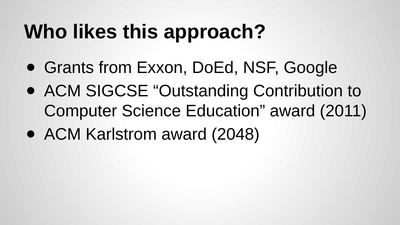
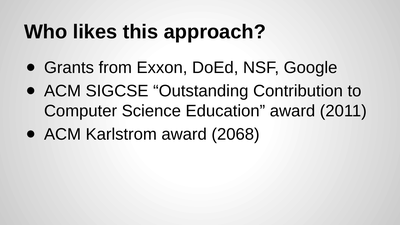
2048: 2048 -> 2068
